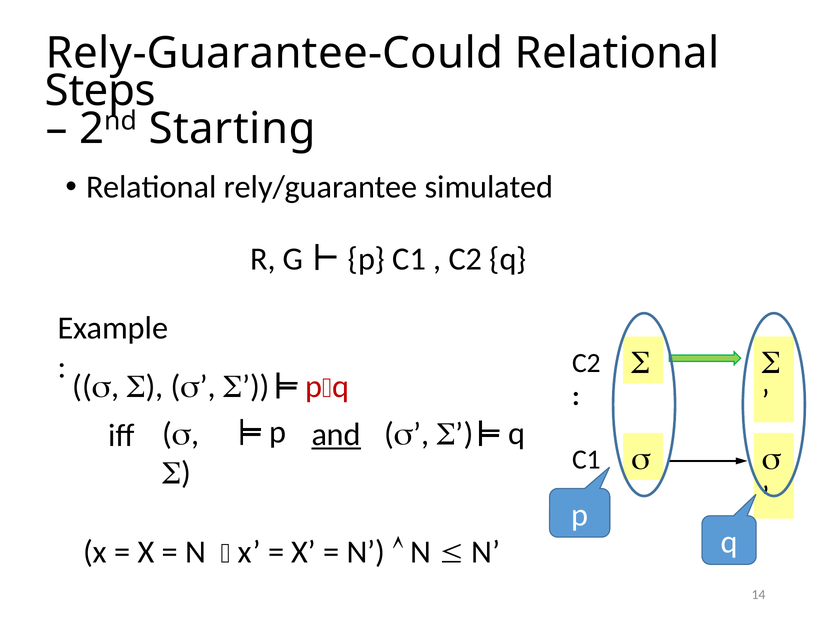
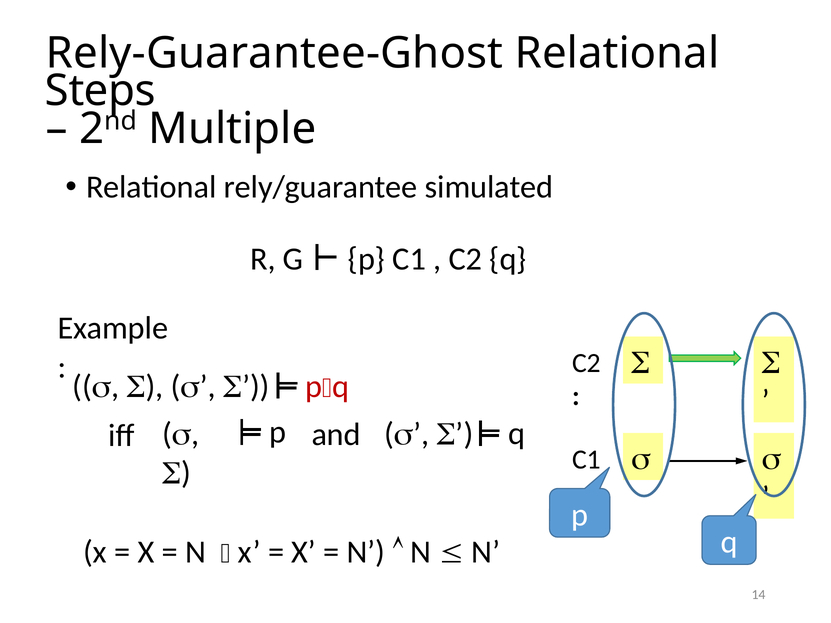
Rely-Guarantee-Could: Rely-Guarantee-Could -> Rely-Guarantee-Ghost
Starting: Starting -> Multiple
and underline: present -> none
